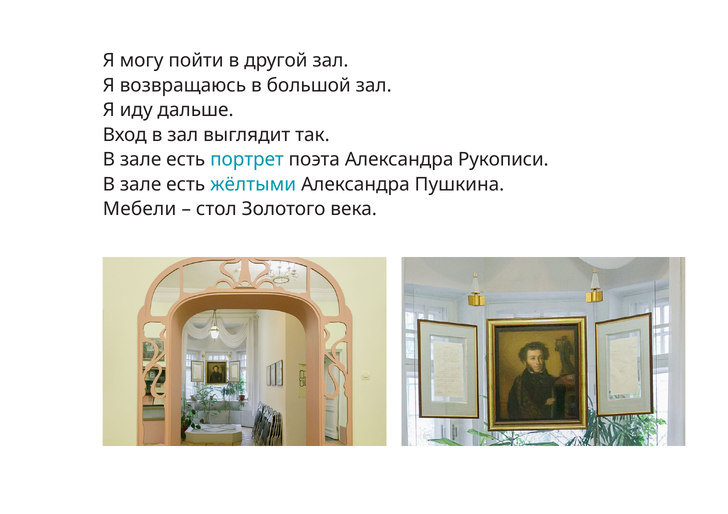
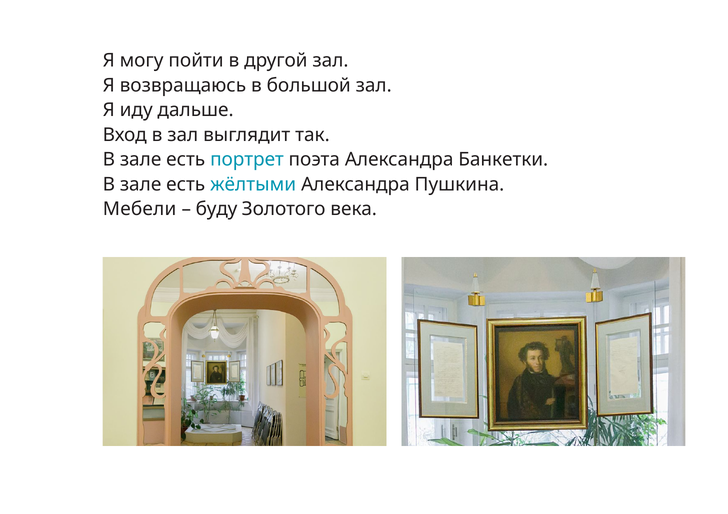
Рукописи: Рукописи -> Банкетки
стол: стол -> буду
